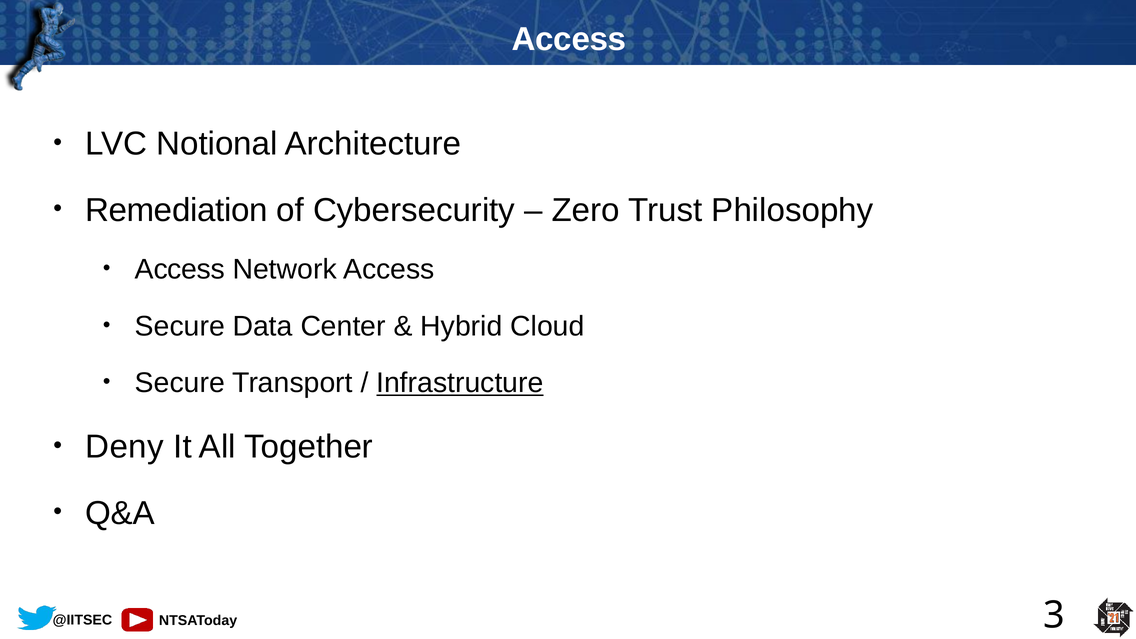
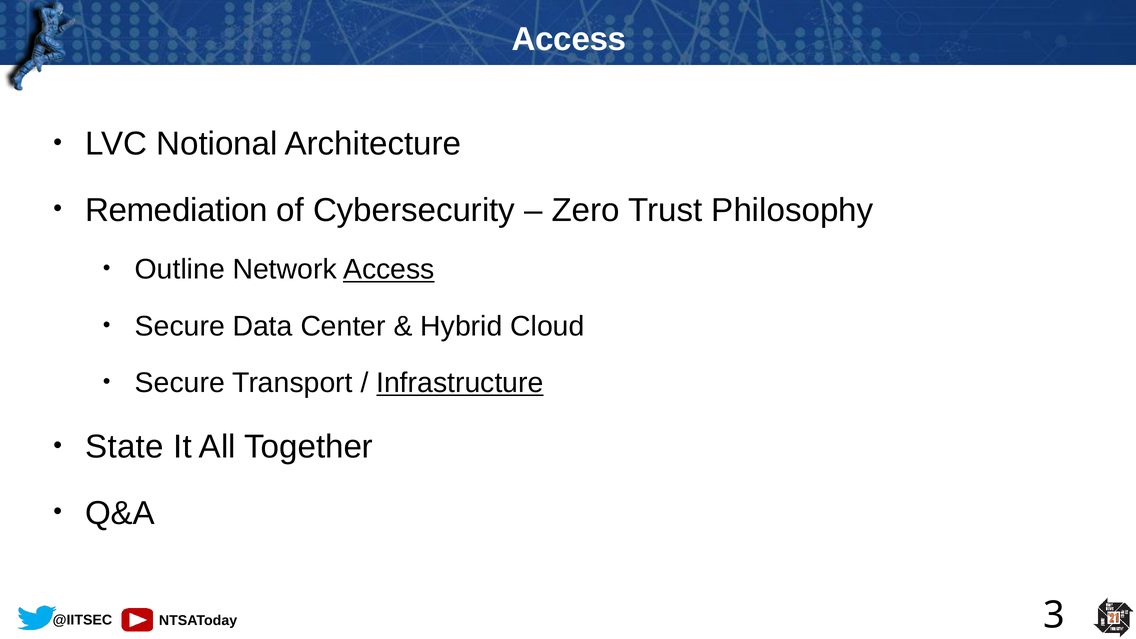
Access at (180, 270): Access -> Outline
Access at (389, 270) underline: none -> present
Deny: Deny -> State
